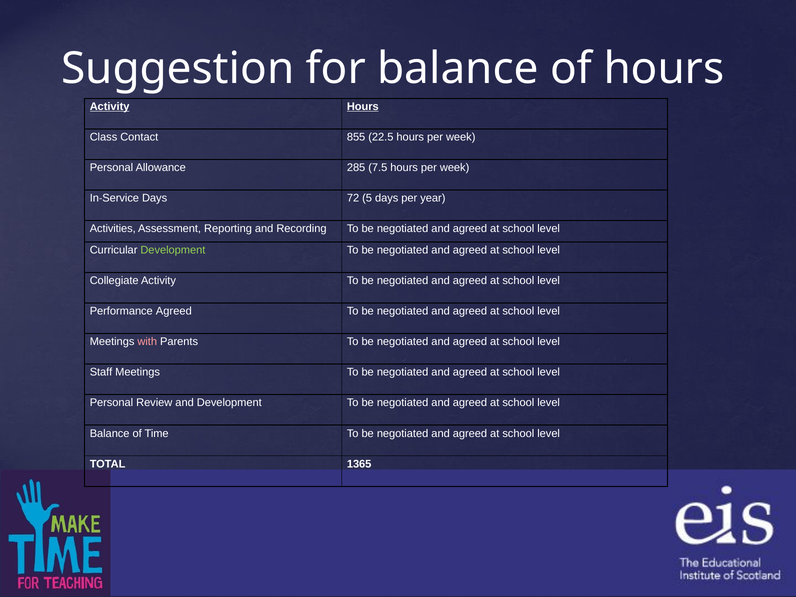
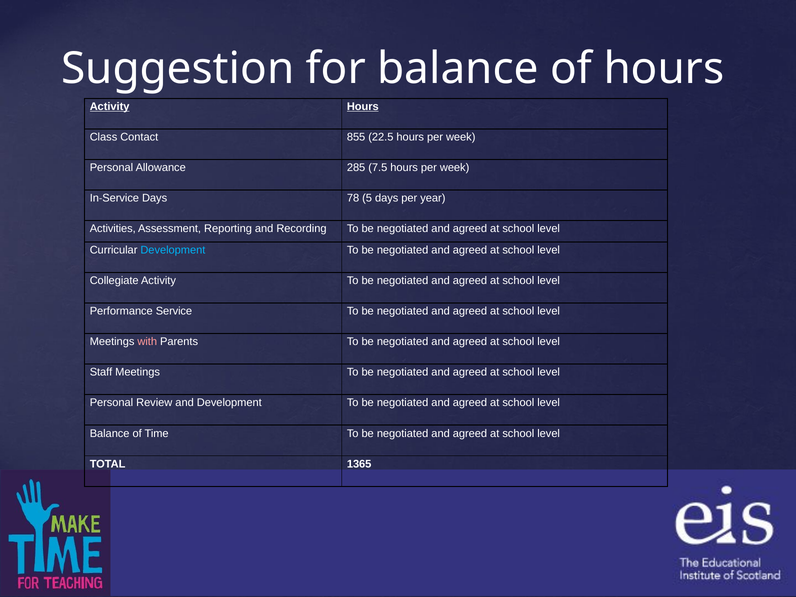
72: 72 -> 78
Development at (173, 250) colour: light green -> light blue
Performance Agreed: Agreed -> Service
